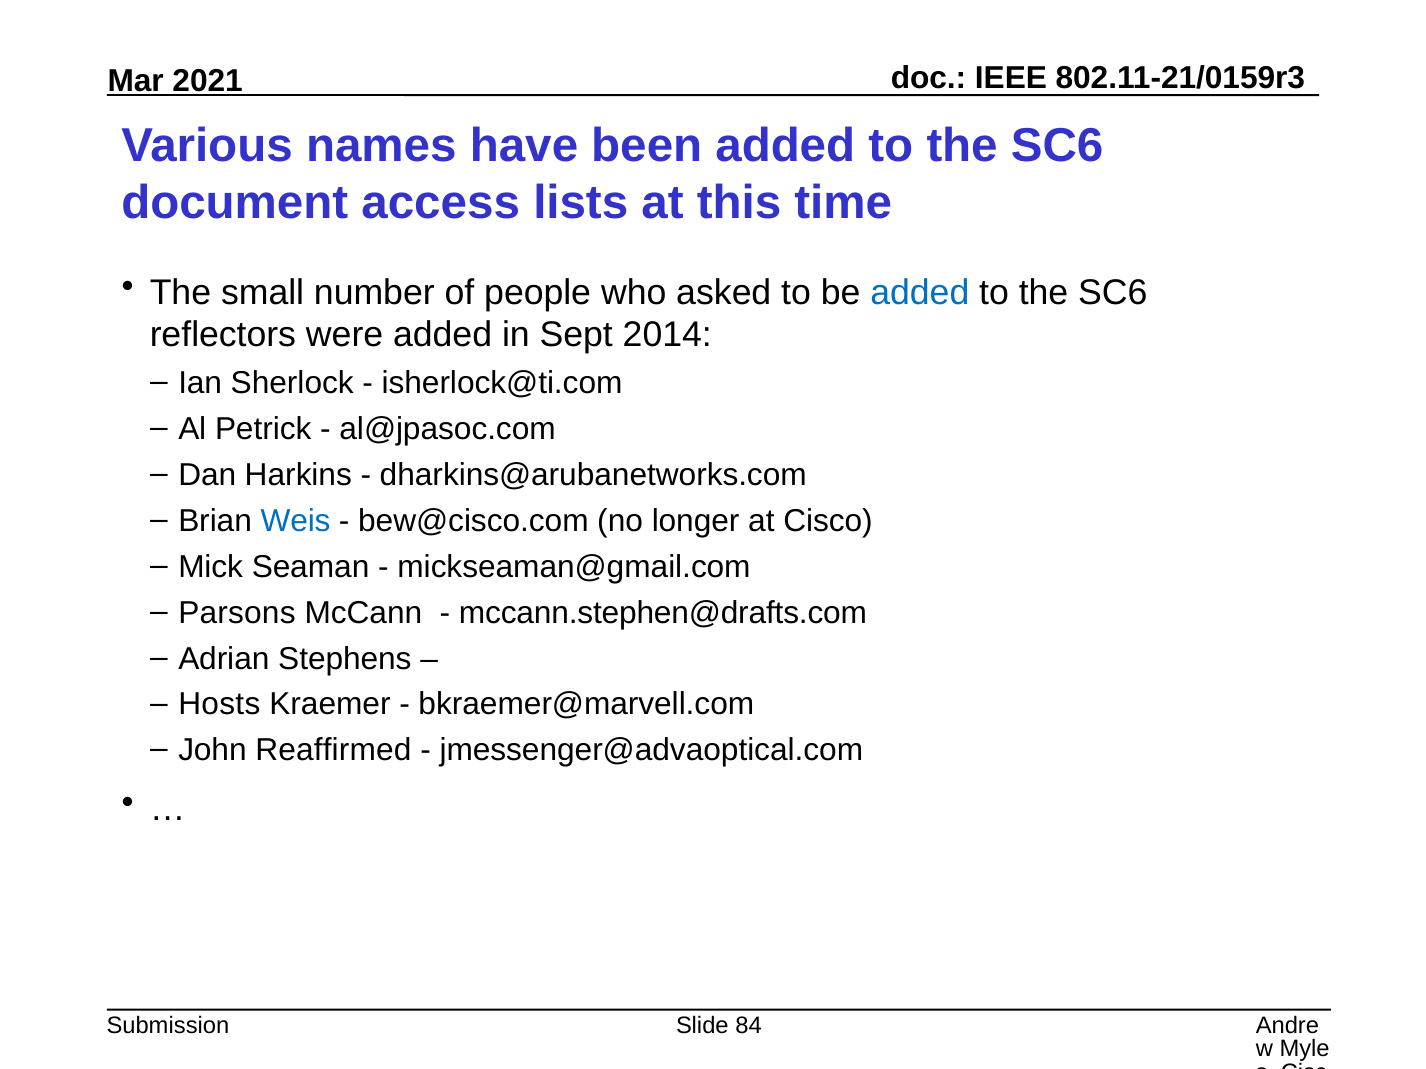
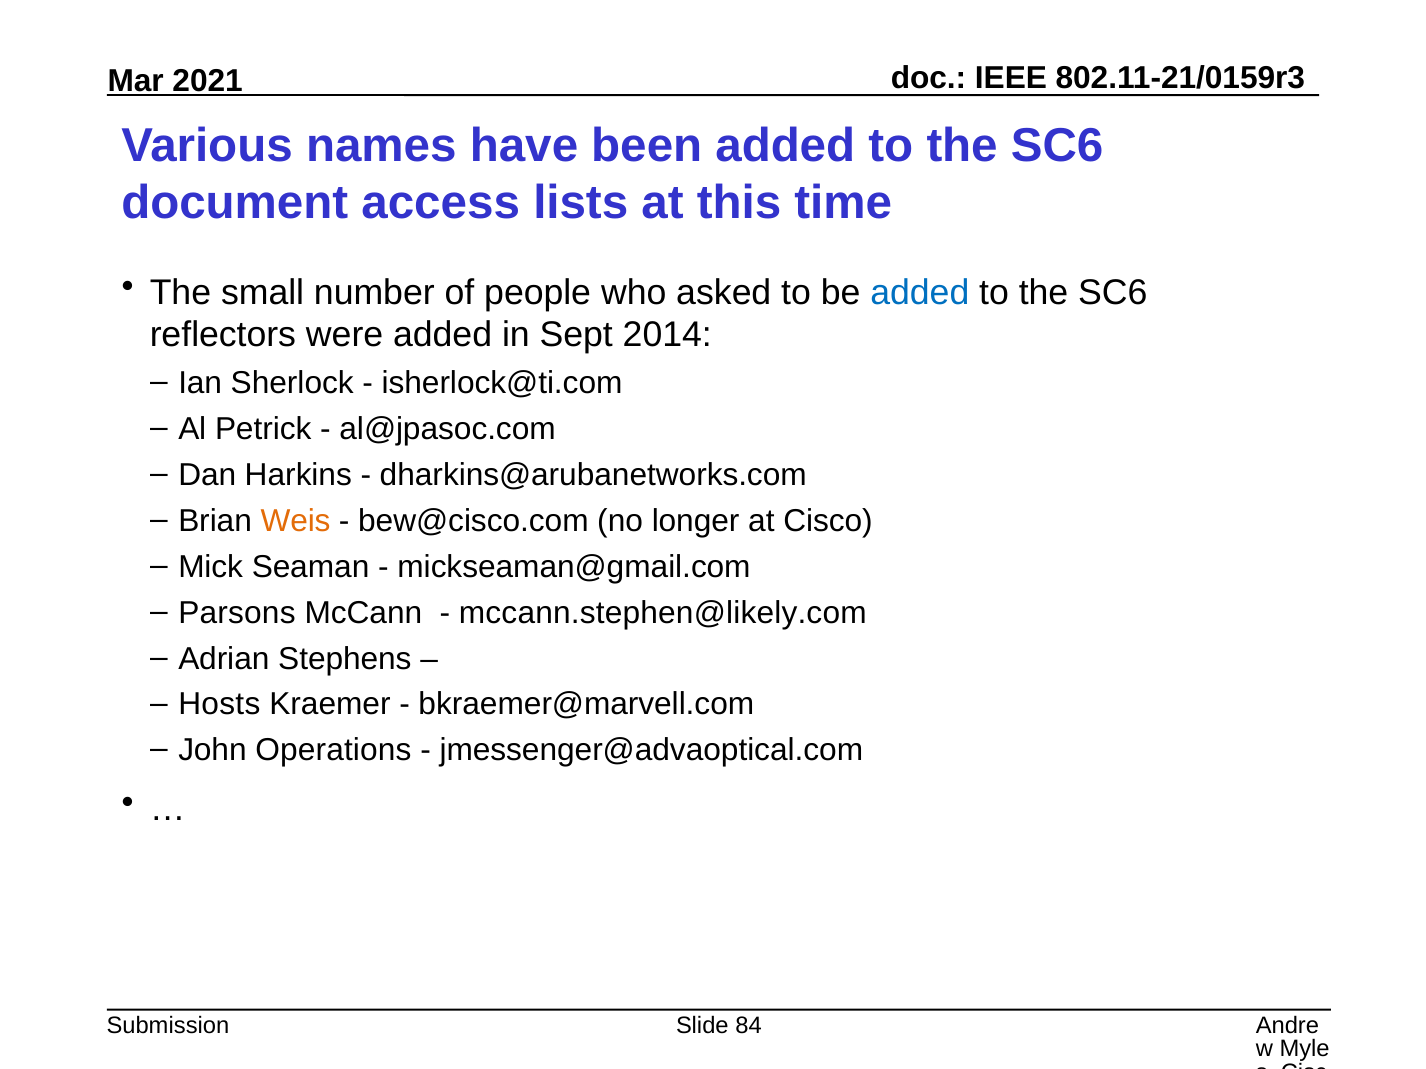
Weis colour: blue -> orange
mccann.stephen@drafts.com: mccann.stephen@drafts.com -> mccann.stephen@likely.com
Reaffirmed: Reaffirmed -> Operations
